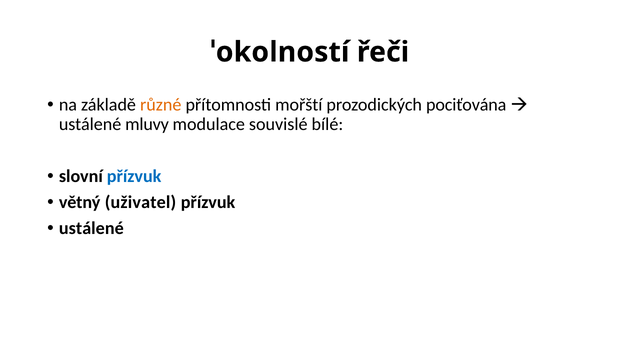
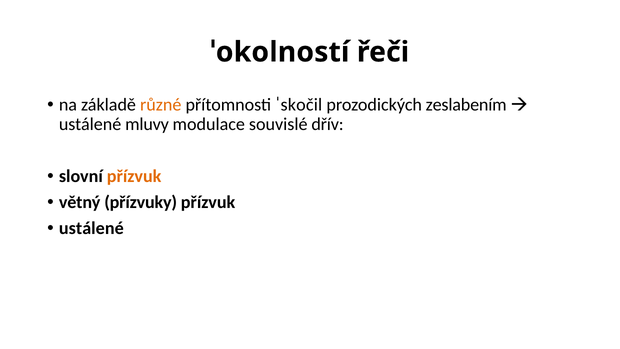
mořští: mořští -> ˈskočil
pociťována: pociťována -> zeslabením
bílé: bílé -> dřív
přízvuk at (134, 176) colour: blue -> orange
uživatel: uživatel -> přízvuky
